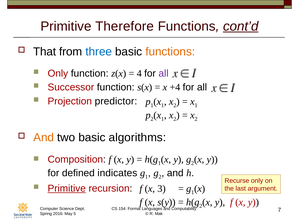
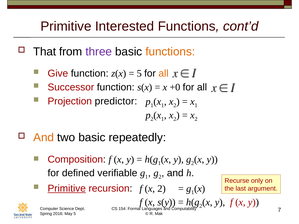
Therefore: Therefore -> Interested
cont’d underline: present -> none
three colour: blue -> purple
Only at (58, 73): Only -> Give
4 at (139, 73): 4 -> 5
all at (164, 73) colour: purple -> orange
+4: +4 -> +0
algorithms: algorithms -> repeatedly
indicates: indicates -> verifiable
f x 3: 3 -> 2
